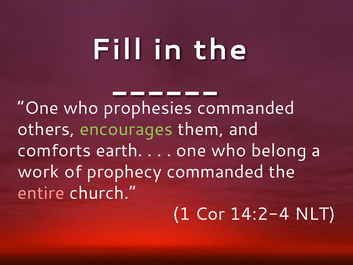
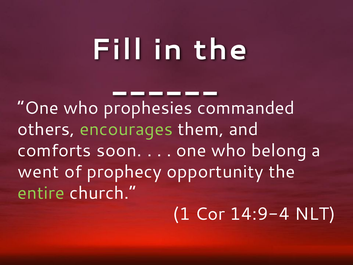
earth: earth -> soon
work: work -> went
prophecy commanded: commanded -> opportunity
entire colour: pink -> light green
14:2-4: 14:2-4 -> 14:9-4
